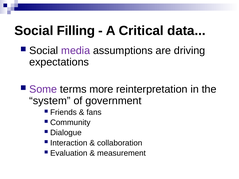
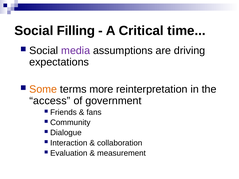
data: data -> time
Some colour: purple -> orange
system: system -> access
